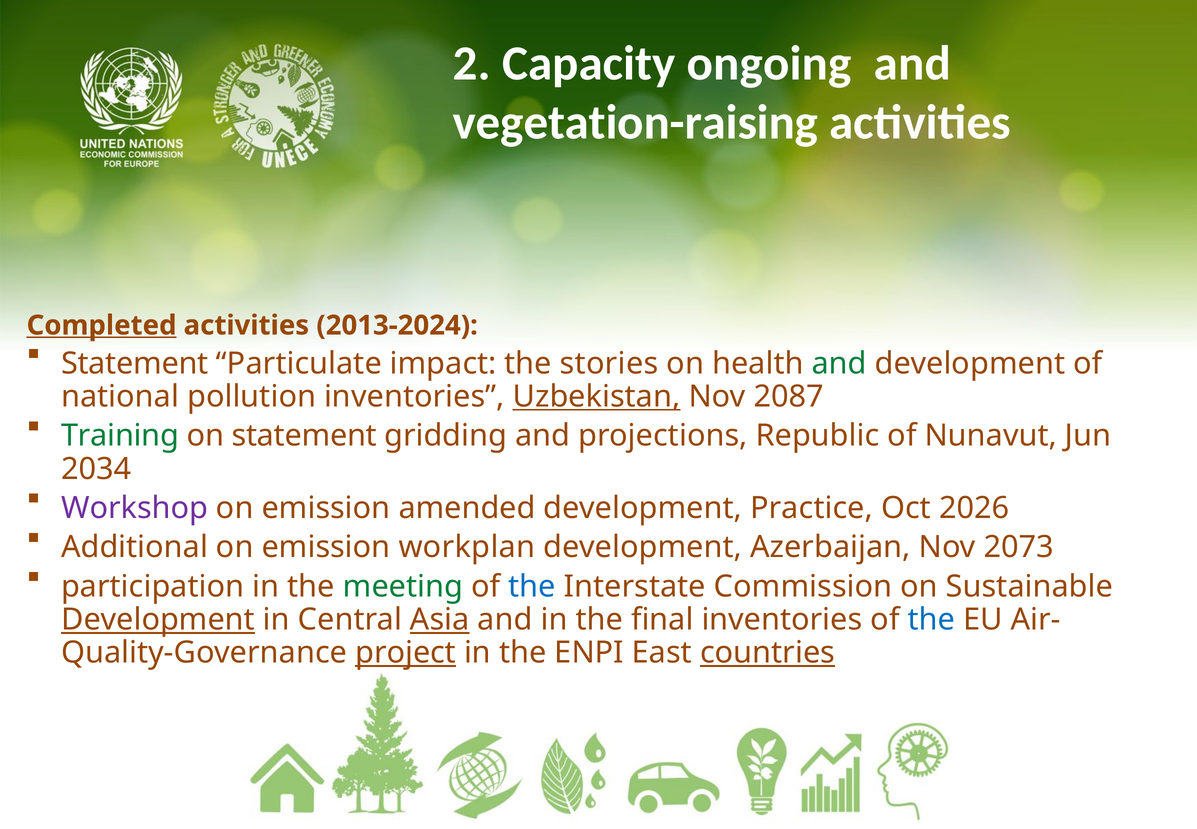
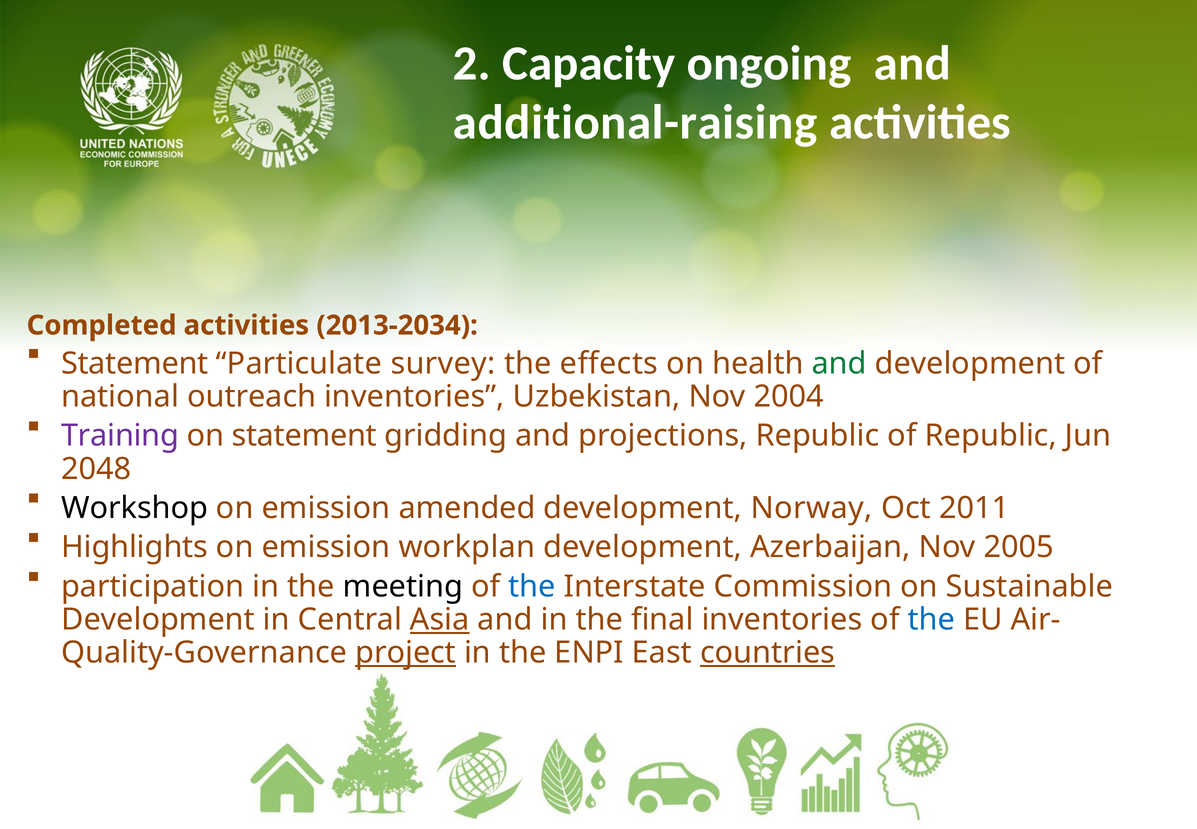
vegetation-raising: vegetation-raising -> additional-raising
Completed underline: present -> none
2013-2024: 2013-2024 -> 2013-2034
impact: impact -> survey
stories: stories -> effects
pollution: pollution -> outreach
Uzbekistan underline: present -> none
2087: 2087 -> 2004
Training colour: green -> purple
of Nunavut: Nunavut -> Republic
2034: 2034 -> 2048
Workshop colour: purple -> black
Practice: Practice -> Norway
2026: 2026 -> 2011
Additional: Additional -> Highlights
2073: 2073 -> 2005
meeting colour: green -> black
Development at (158, 619) underline: present -> none
